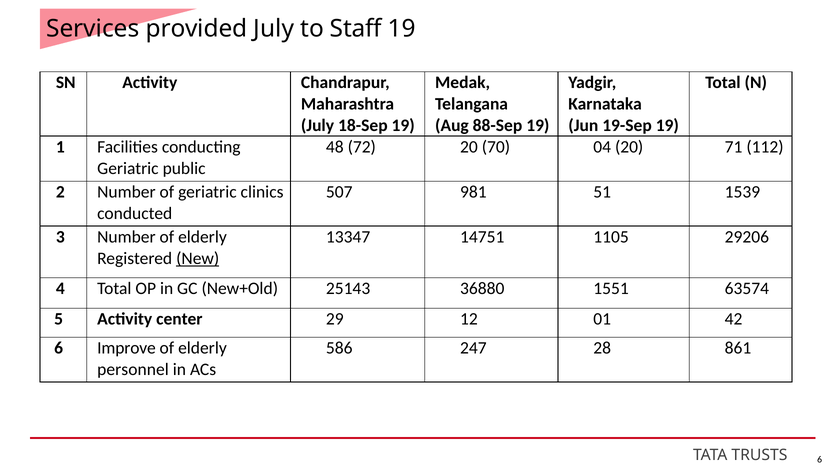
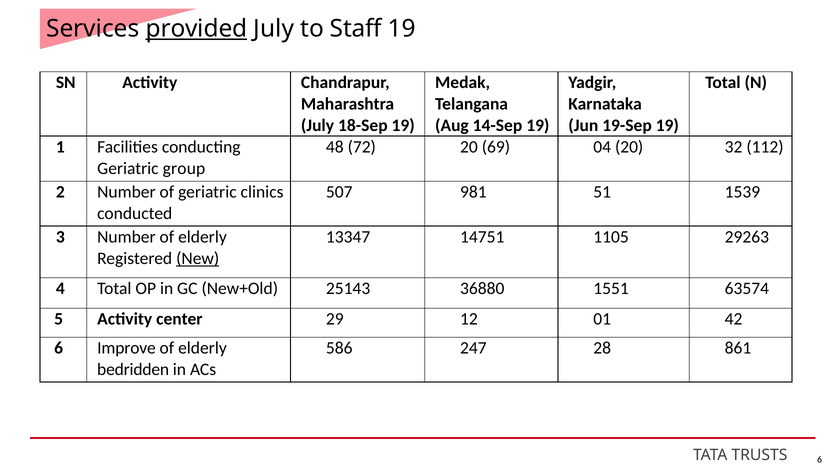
provided underline: none -> present
88-Sep: 88-Sep -> 14-Sep
70: 70 -> 69
71: 71 -> 32
public: public -> group
29206: 29206 -> 29263
personnel: personnel -> bedridden
